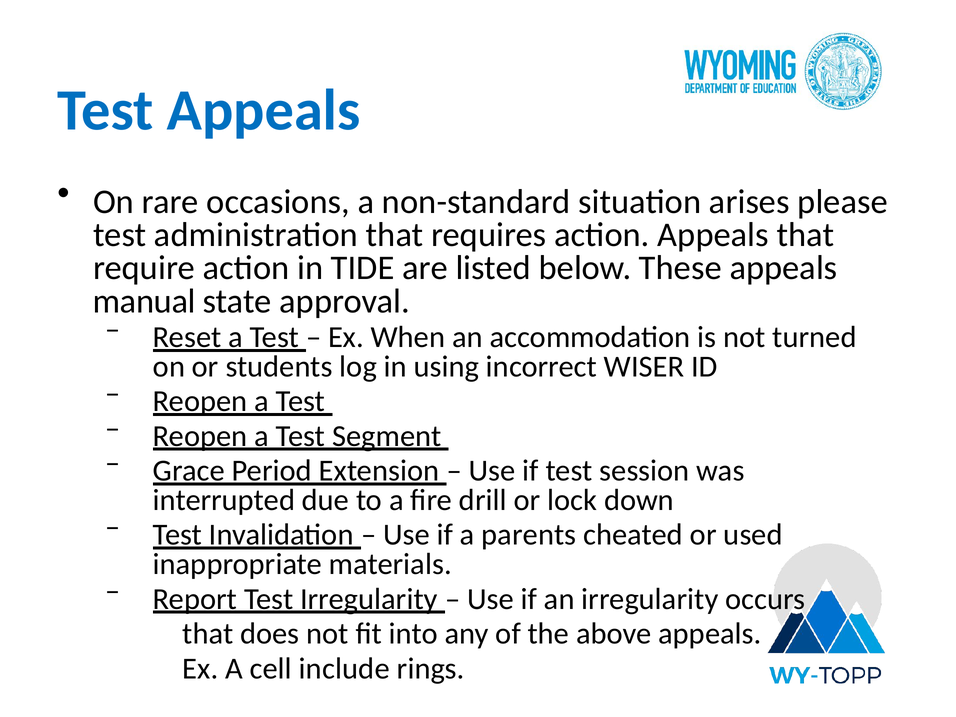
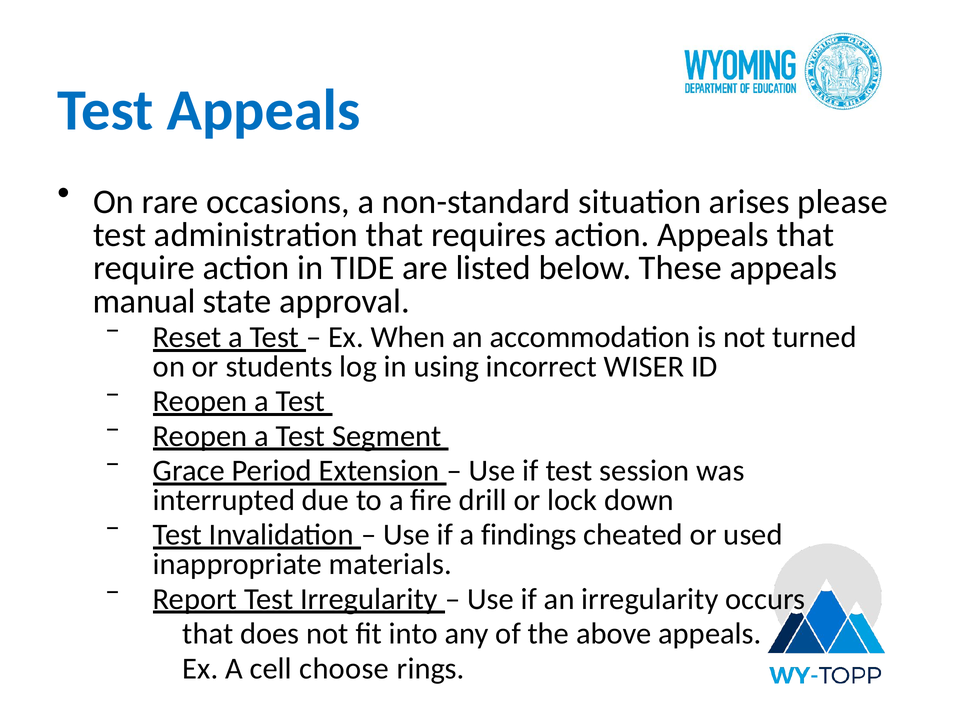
parents: parents -> findings
include: include -> choose
